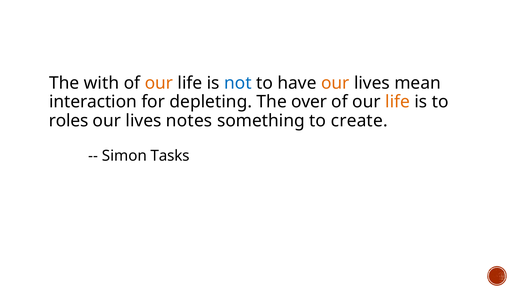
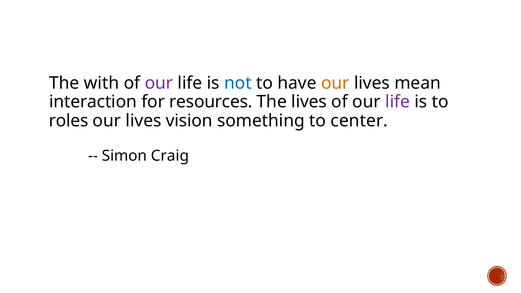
our at (159, 83) colour: orange -> purple
depleting: depleting -> resources
The over: over -> lives
life at (398, 102) colour: orange -> purple
notes: notes -> vision
create: create -> center
Tasks: Tasks -> Craig
